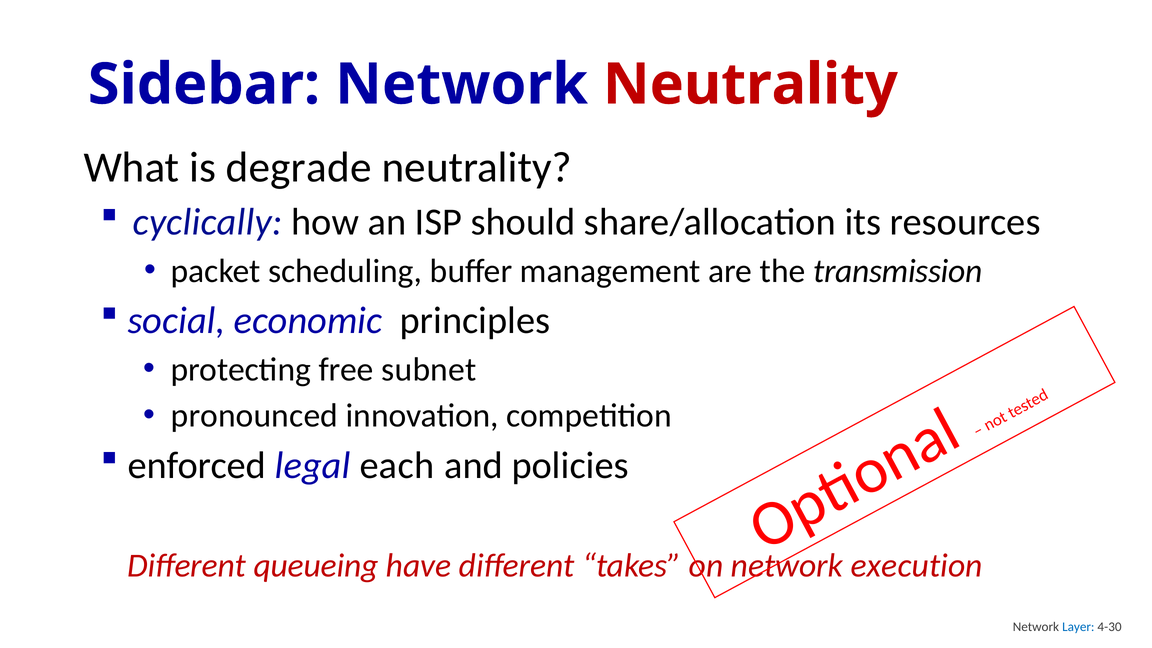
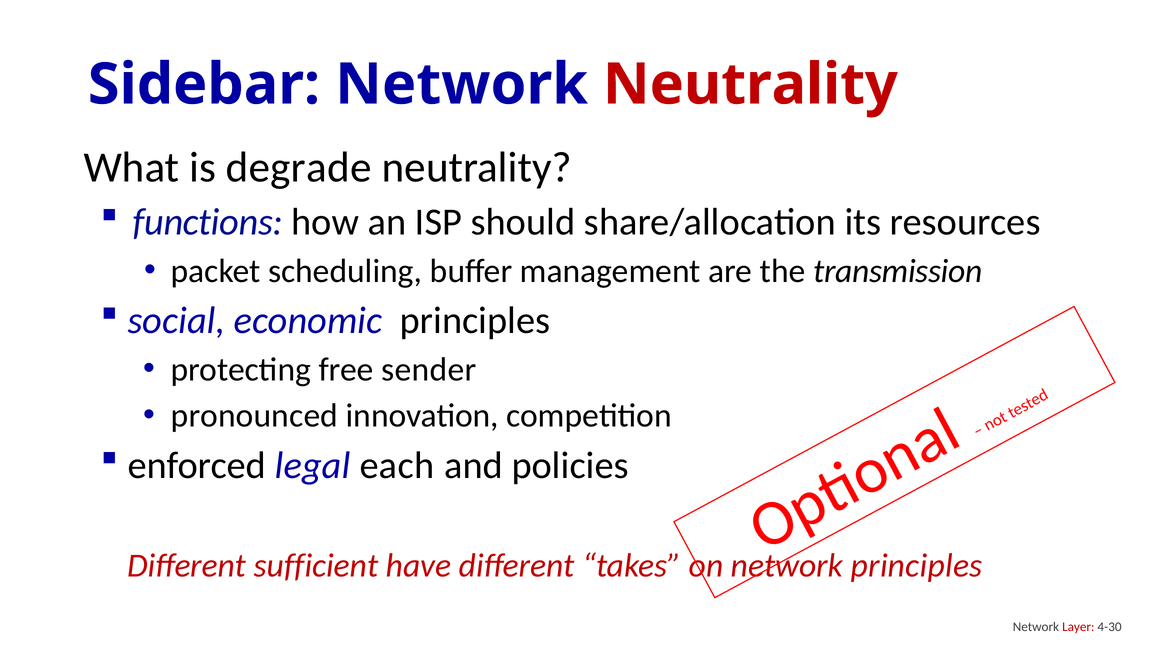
cyclically: cyclically -> functions
subnet: subnet -> sender
queueing: queueing -> sufficient
network execution: execution -> principles
Layer colour: blue -> red
